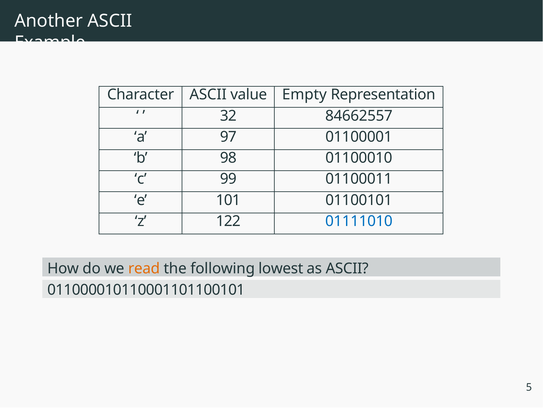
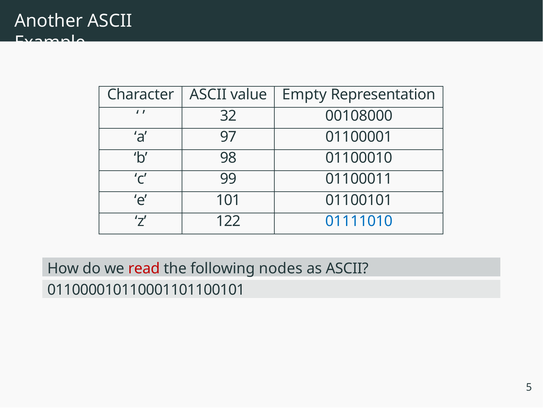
84662557: 84662557 -> 00108000
read colour: orange -> red
lowest: lowest -> nodes
